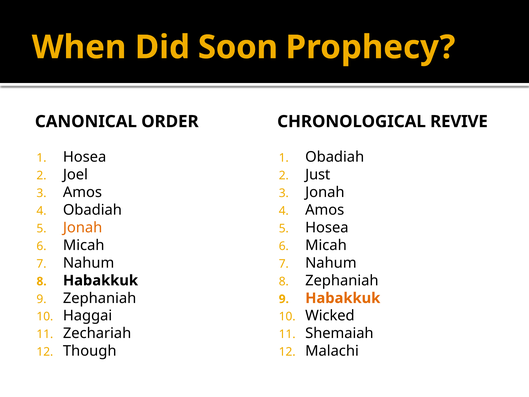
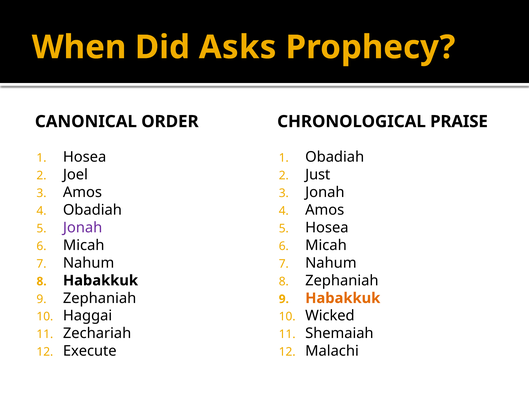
Soon: Soon -> Asks
REVIVE: REVIVE -> PRAISE
Jonah at (83, 227) colour: orange -> purple
Though: Though -> Execute
